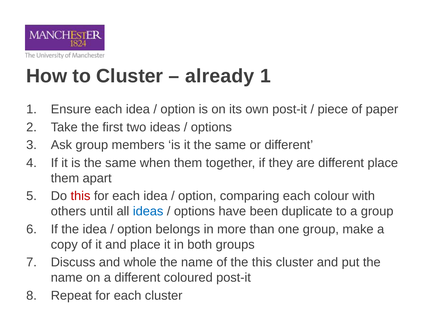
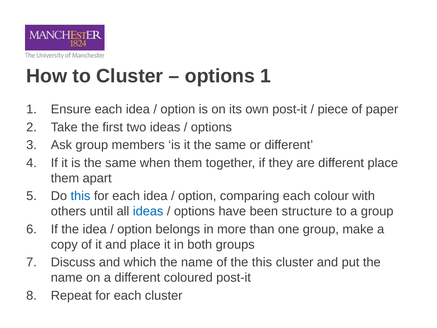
already at (220, 76): already -> options
this at (81, 196) colour: red -> blue
duplicate: duplicate -> structure
whole: whole -> which
